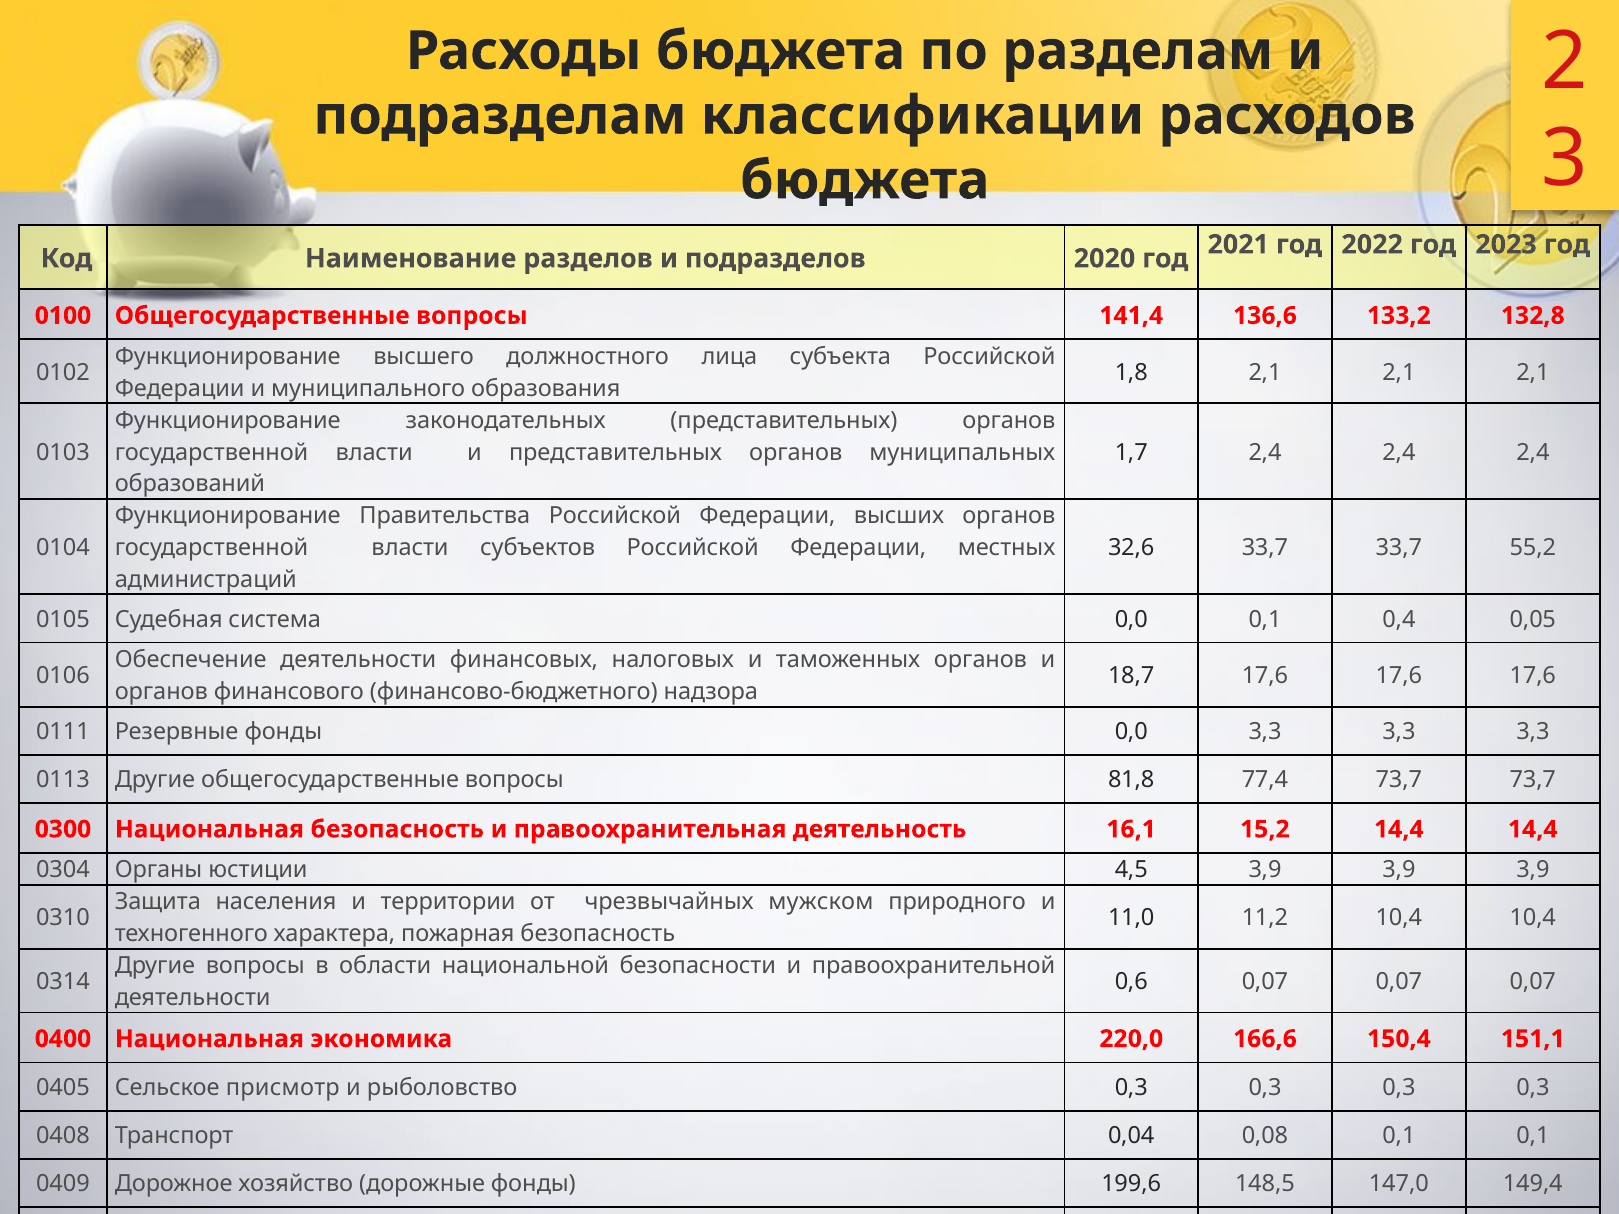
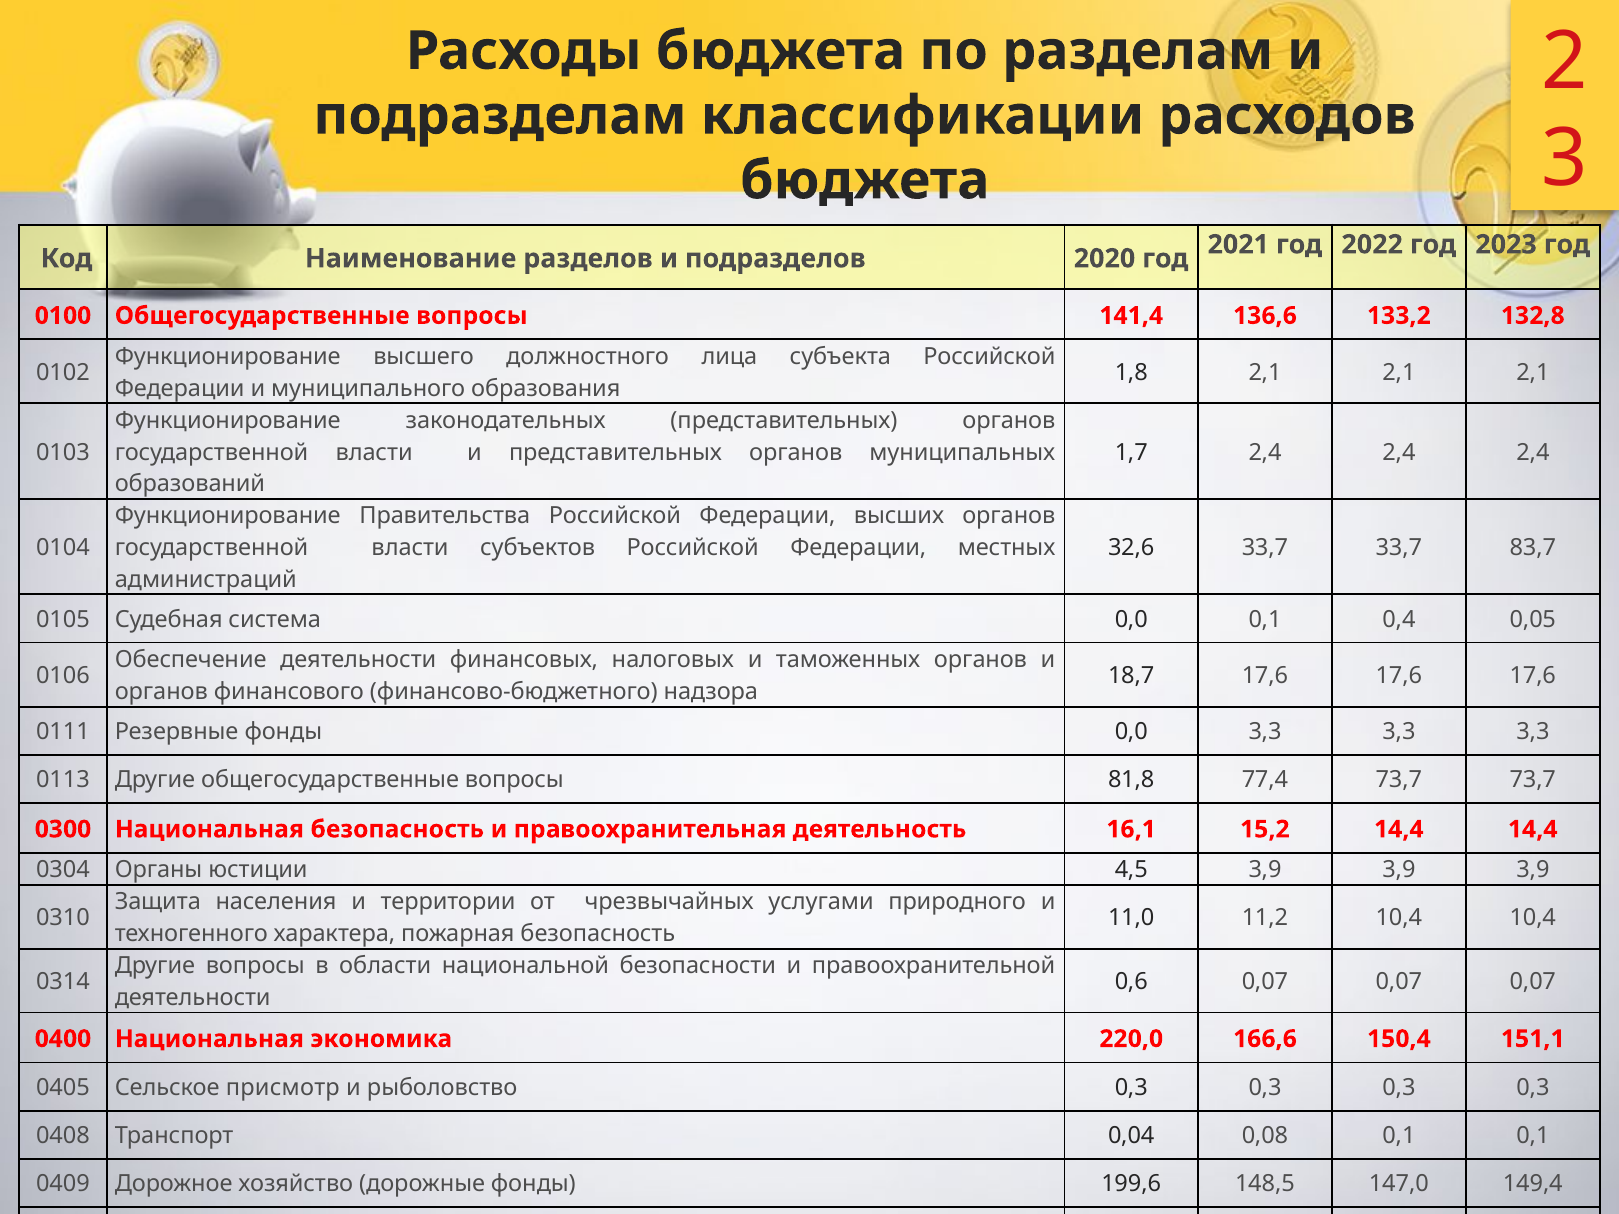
55,2: 55,2 -> 83,7
мужском: мужском -> услугами
